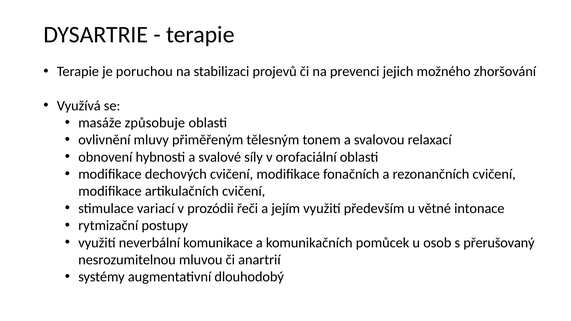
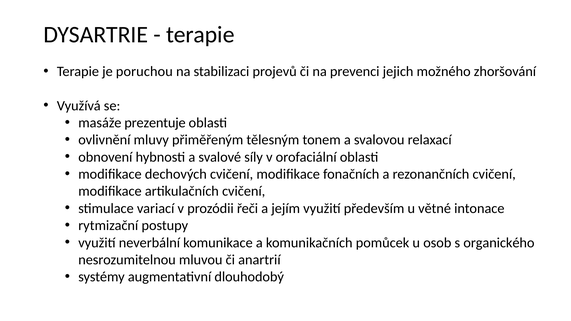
způsobuje: způsobuje -> prezentuje
přerušovaný: přerušovaný -> organického
